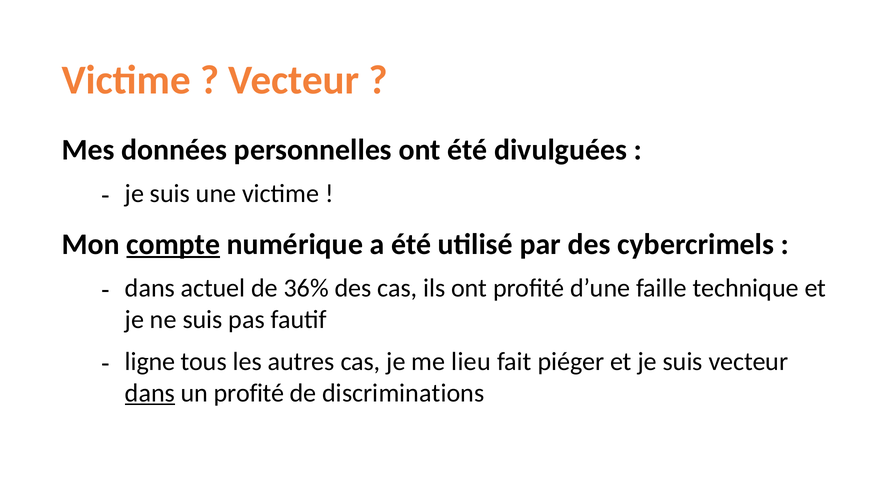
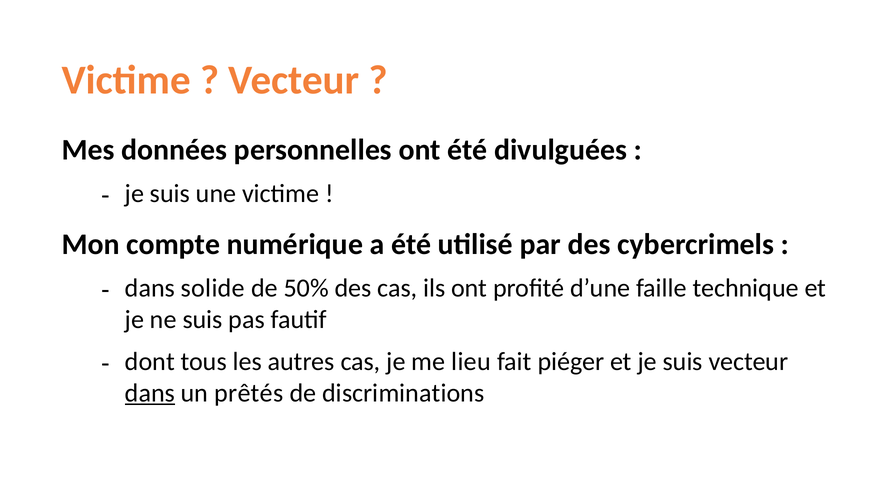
compte underline: present -> none
actuel: actuel -> solide
36%: 36% -> 50%
ligne: ligne -> dont
un profité: profité -> prêtés
